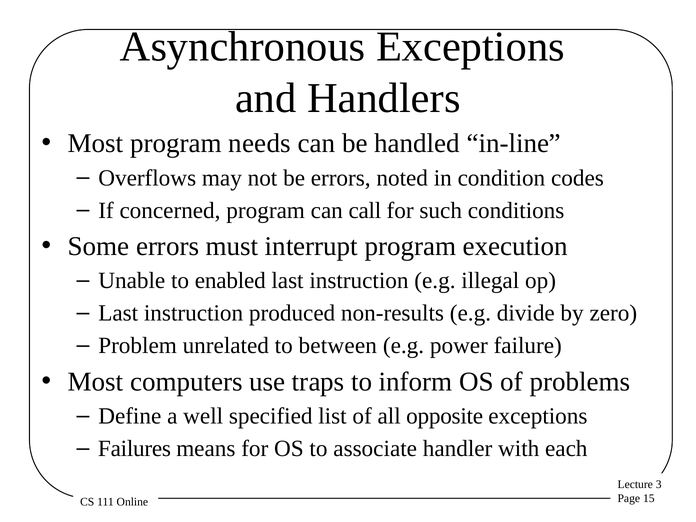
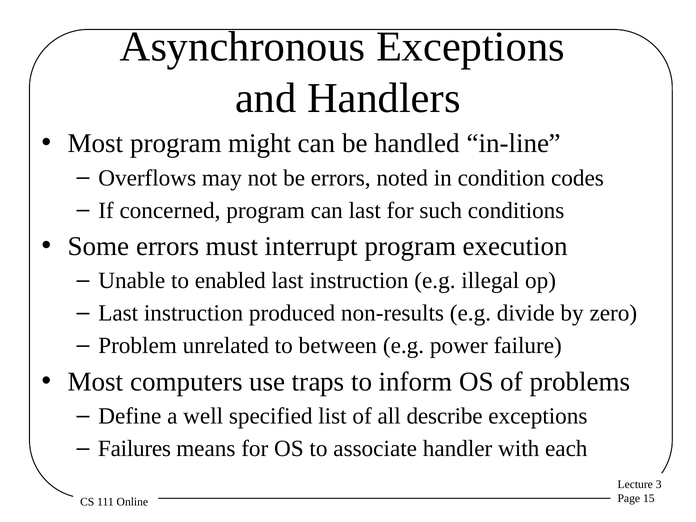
needs: needs -> might
can call: call -> last
opposite: opposite -> describe
